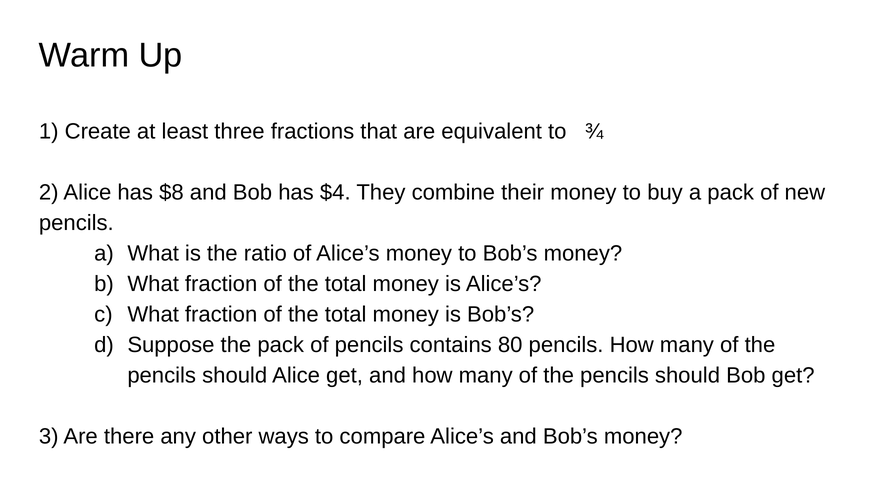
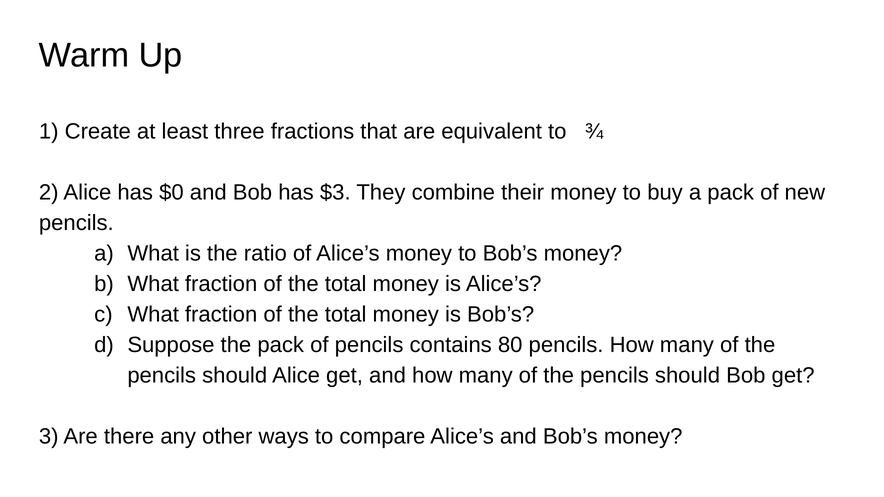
$8: $8 -> $0
$4: $4 -> $3
